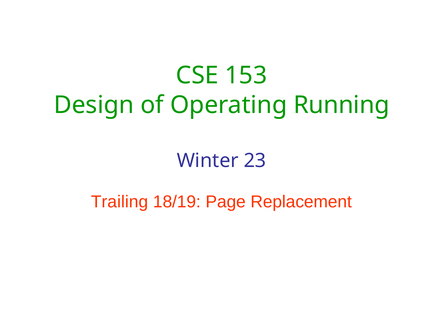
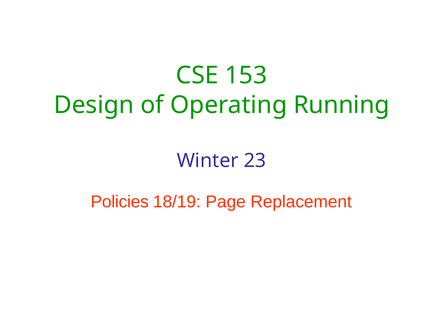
Trailing: Trailing -> Policies
